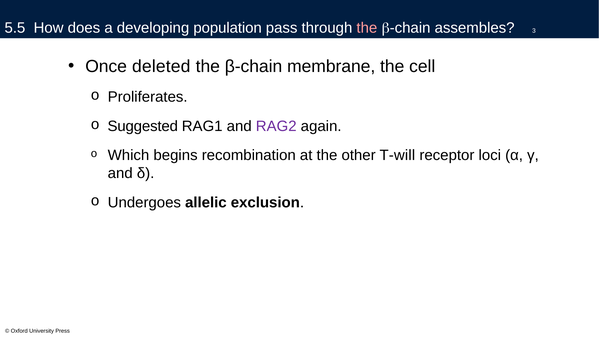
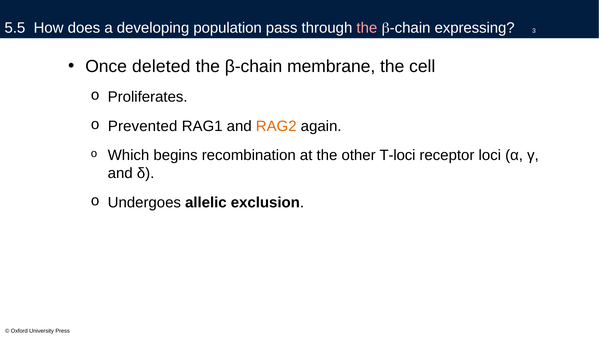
assembles: assembles -> expressing
Suggested: Suggested -> Prevented
RAG2 colour: purple -> orange
T-will: T-will -> T-loci
